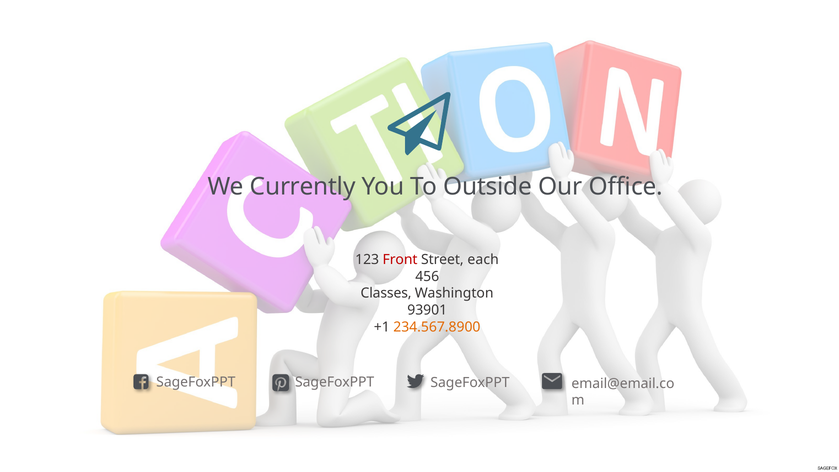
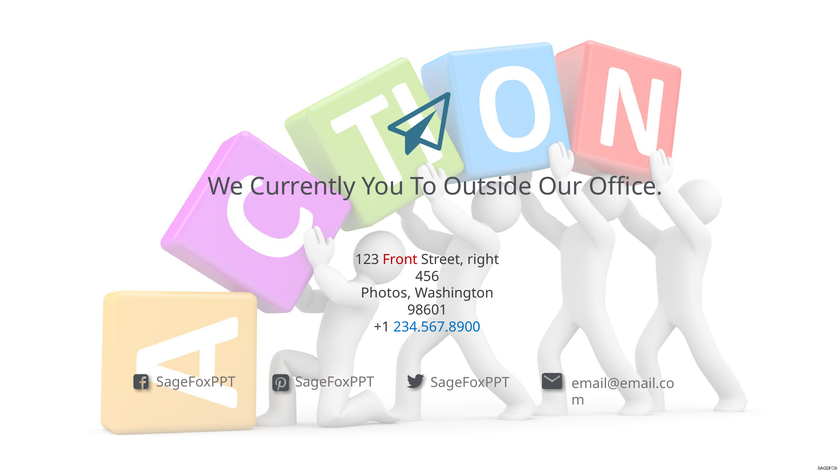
each: each -> right
Classes: Classes -> Photos
93901: 93901 -> 98601
234.567.8900 colour: orange -> blue
